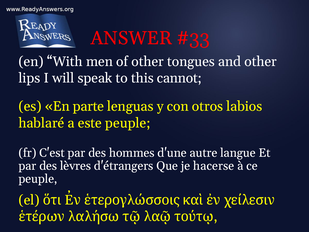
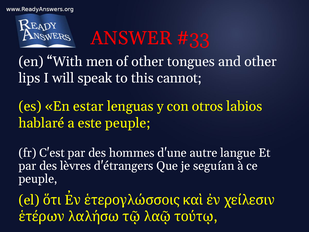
parte: parte -> estar
hacerse: hacerse -> seguían
